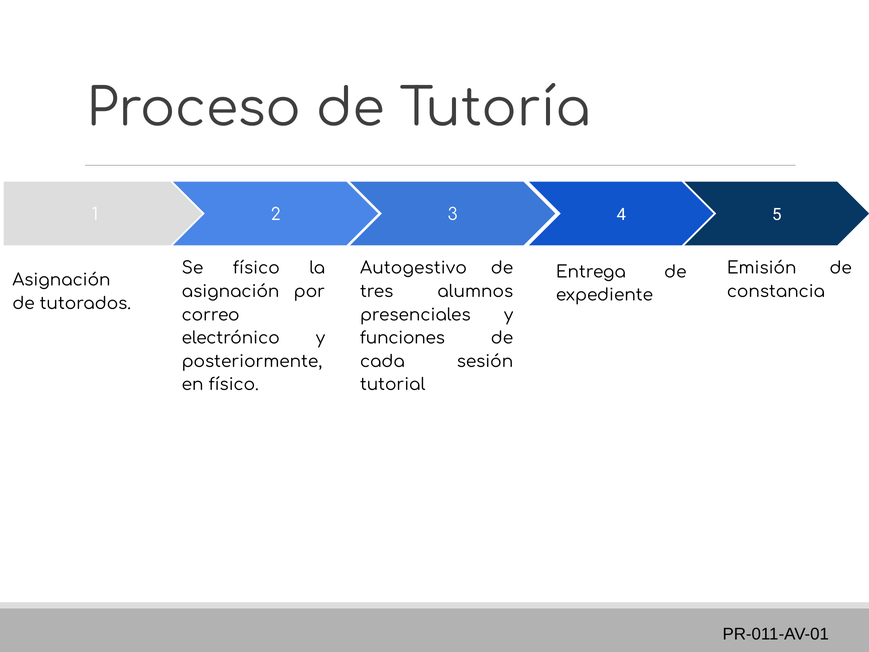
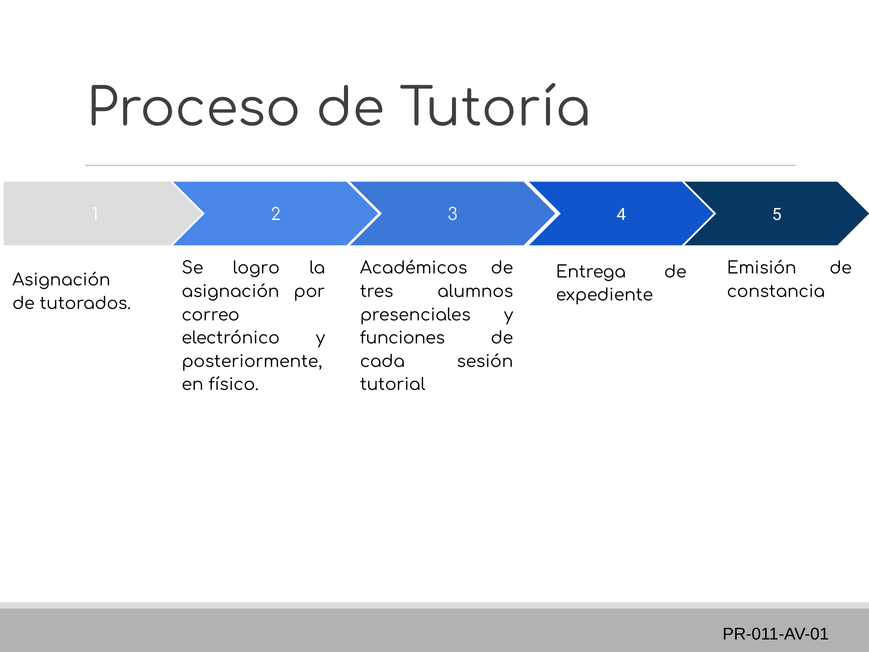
Se físico: físico -> logro
Autogestivo: Autogestivo -> Académicos
